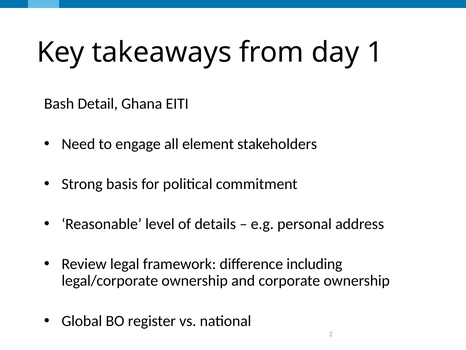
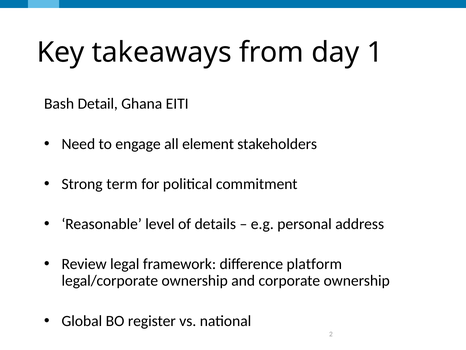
basis: basis -> term
including: including -> platform
